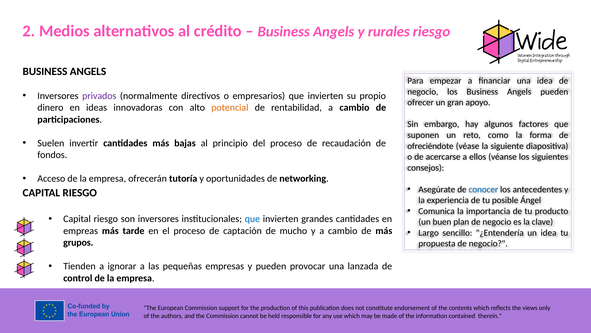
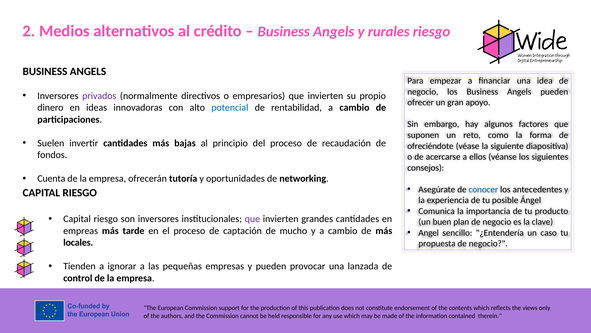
potencial colour: orange -> blue
Acceso: Acceso -> Cuenta
que at (252, 219) colour: blue -> purple
Largo: Largo -> Angel
un idea: idea -> caso
grupos: grupos -> locales
